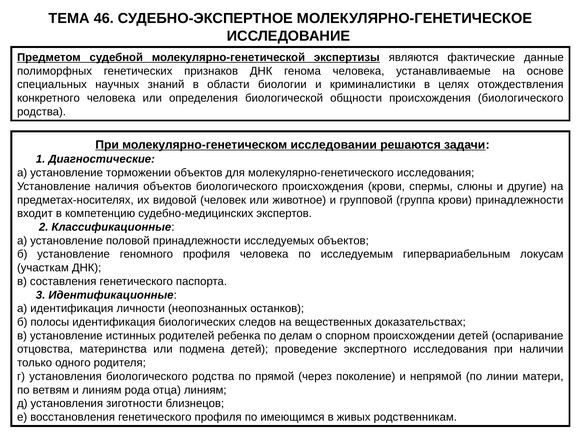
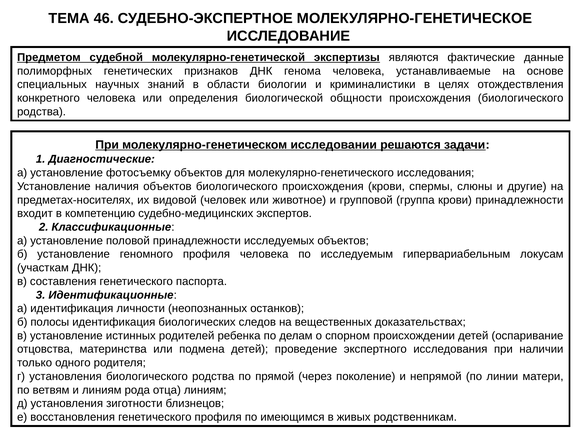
торможении: торможении -> фотосъемку
